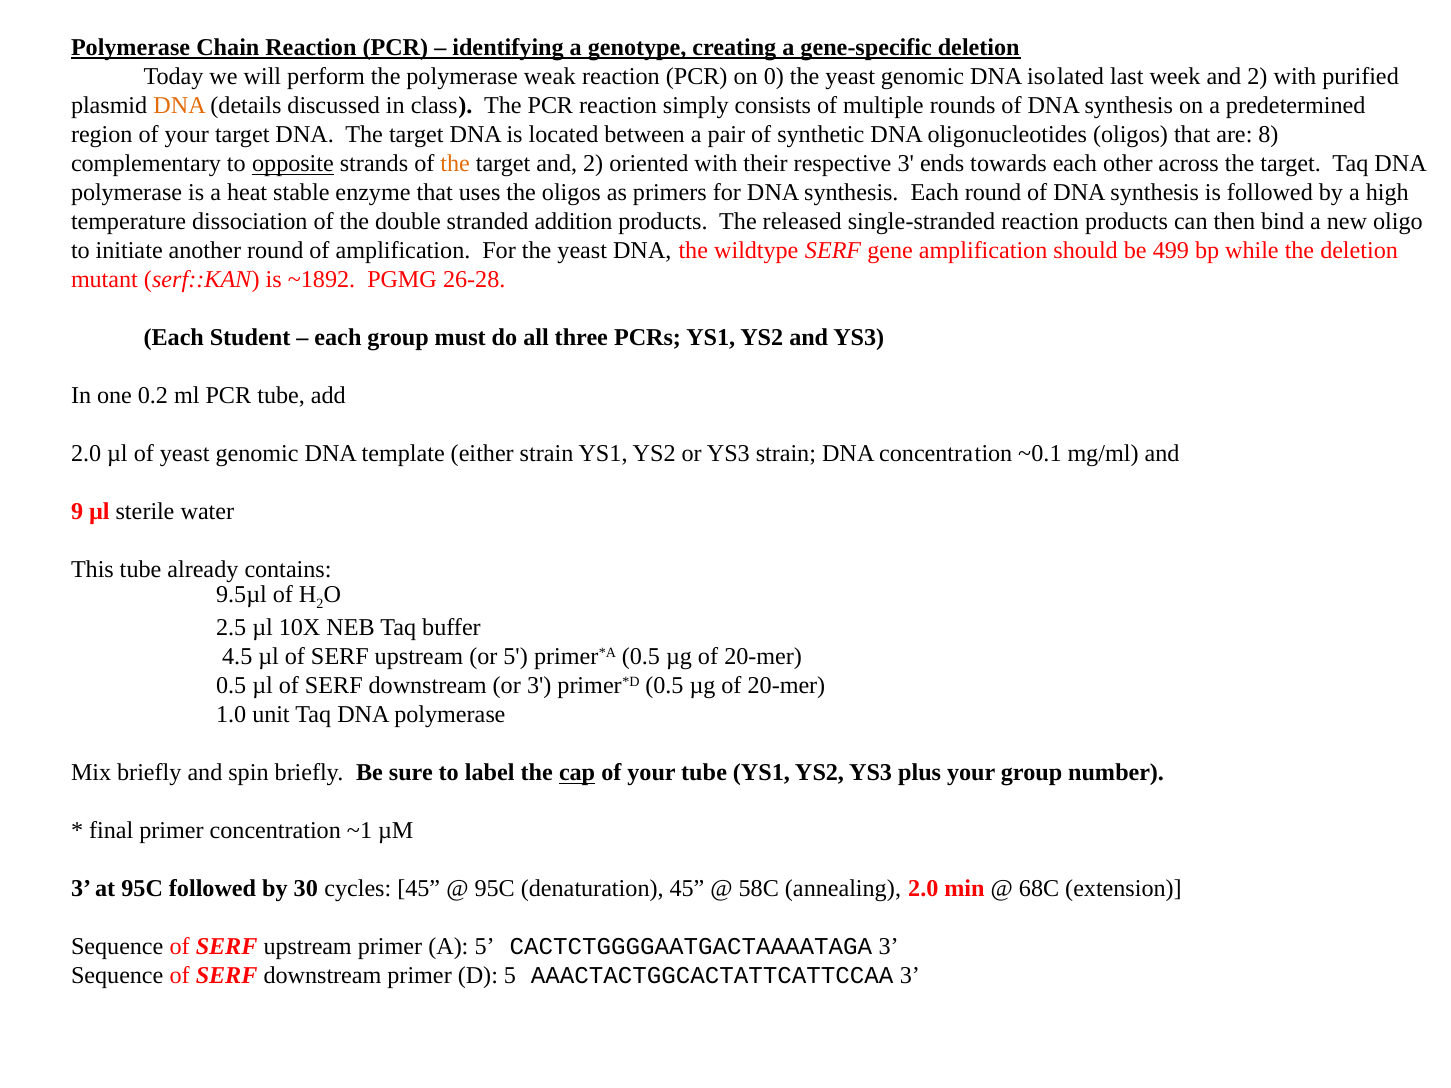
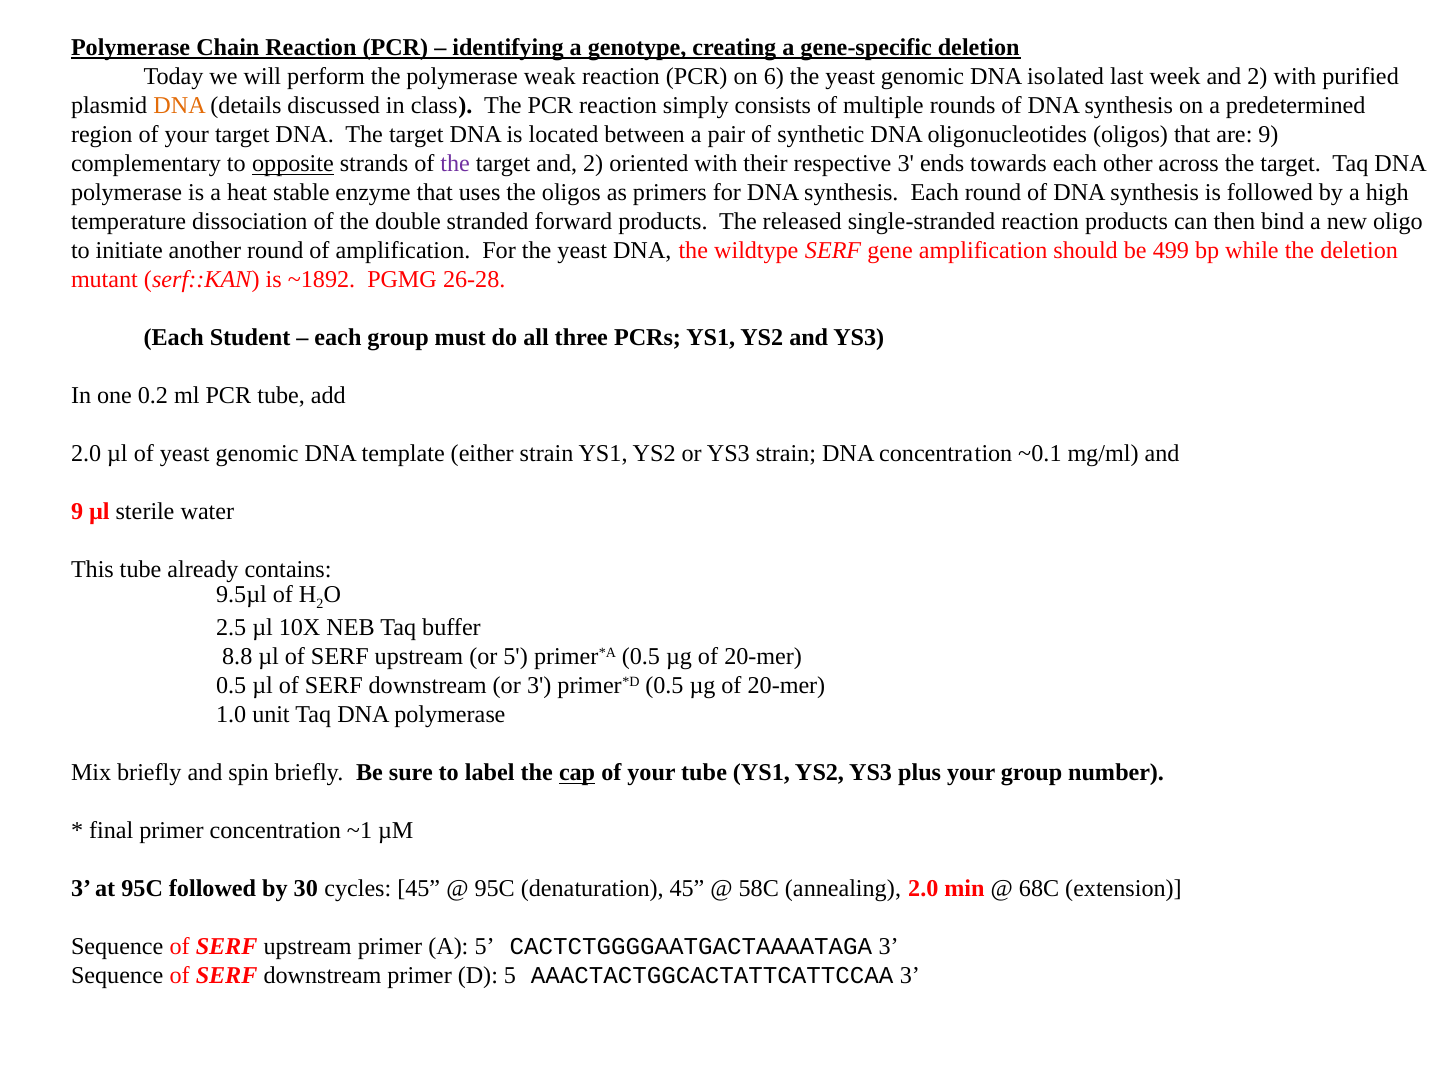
0: 0 -> 6
are 8: 8 -> 9
the at (455, 164) colour: orange -> purple
addition: addition -> forward
4.5: 4.5 -> 8.8
